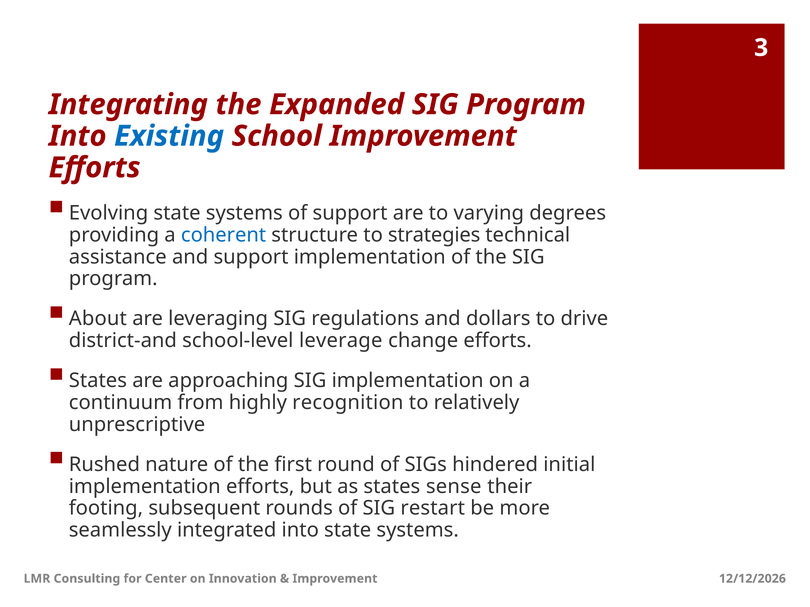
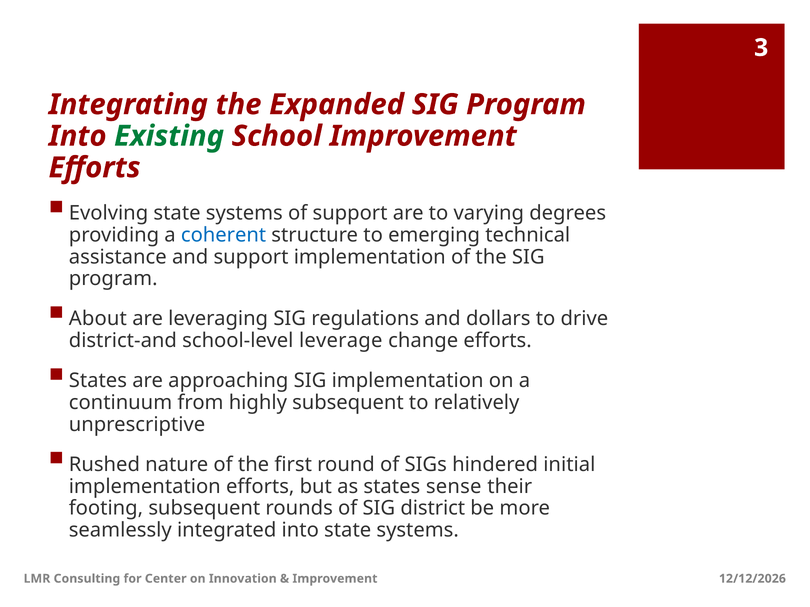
Existing colour: blue -> green
strategies: strategies -> emerging
highly recognition: recognition -> subsequent
restart: restart -> district
